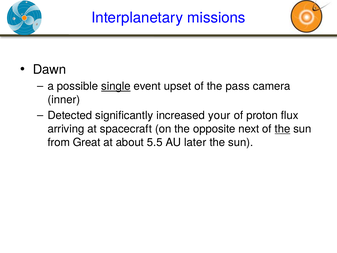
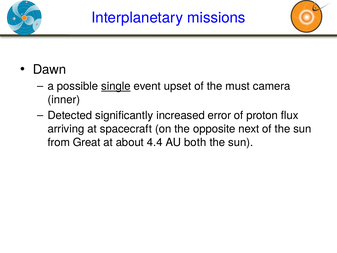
pass: pass -> must
your: your -> error
the at (282, 129) underline: present -> none
5.5: 5.5 -> 4.4
later: later -> both
